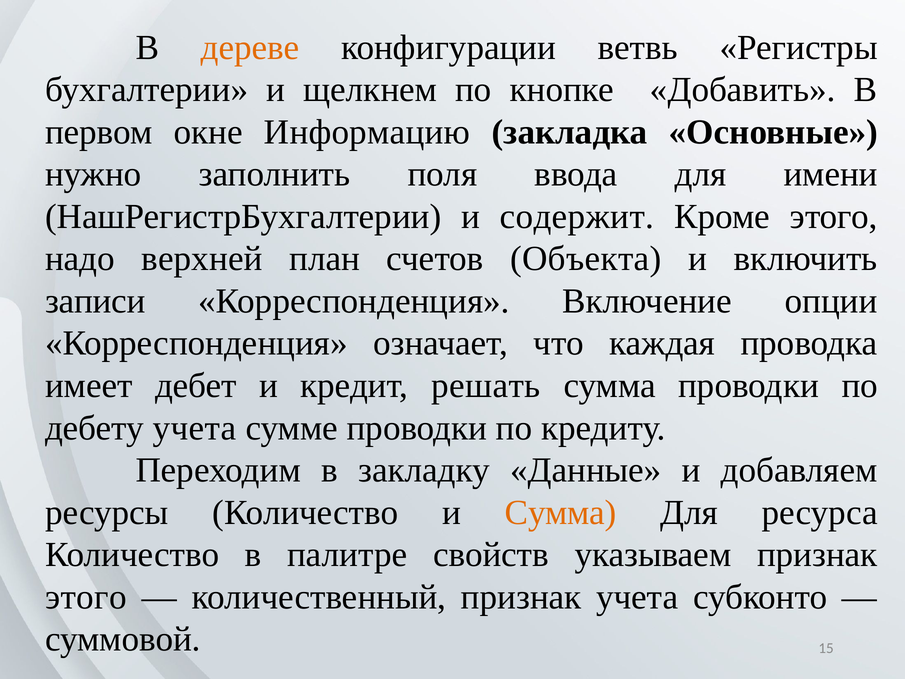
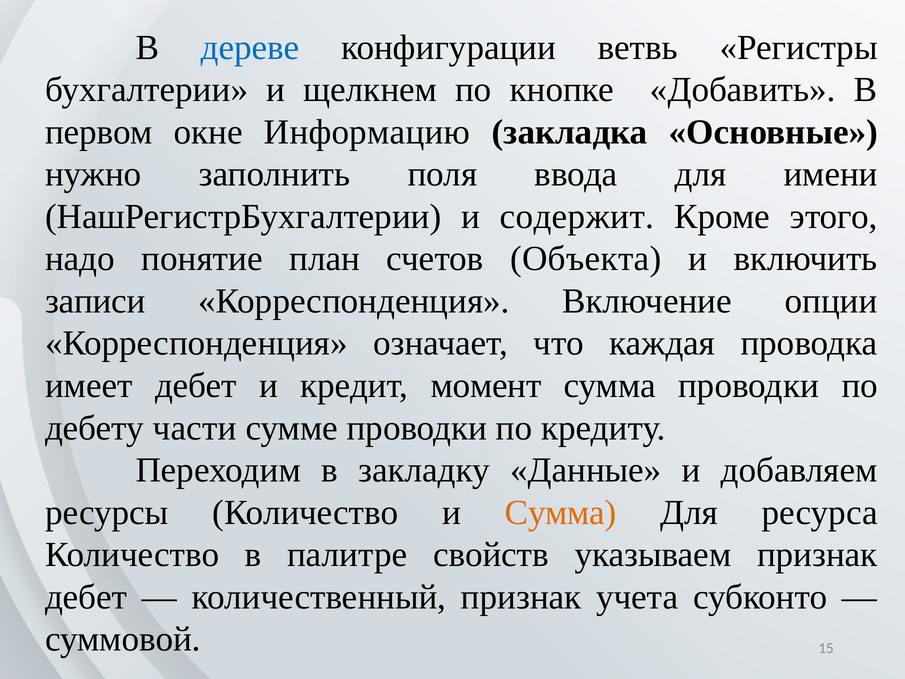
дереве colour: orange -> blue
верхней: верхней -> понятие
решать: решать -> момент
дебету учета: учета -> части
этого at (86, 597): этого -> дебет
